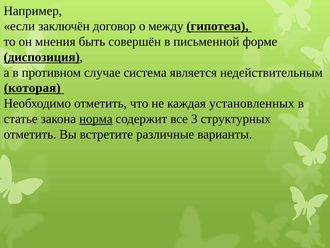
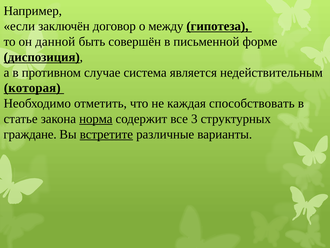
мнения: мнения -> данной
установленных: установленных -> способствовать
отметить at (30, 134): отметить -> граждане
встретите underline: none -> present
